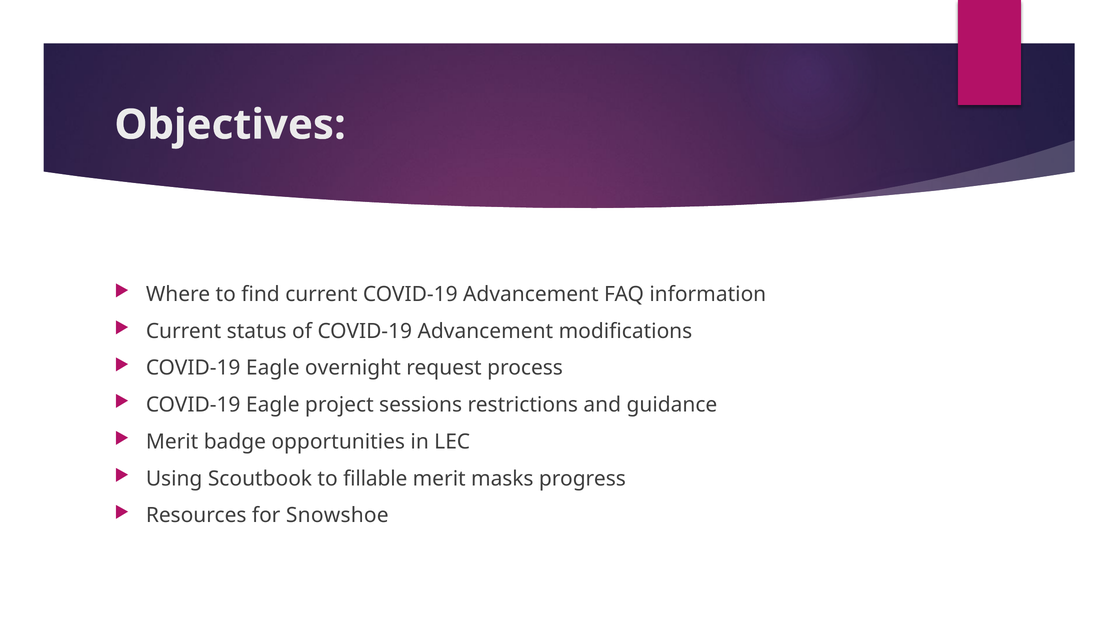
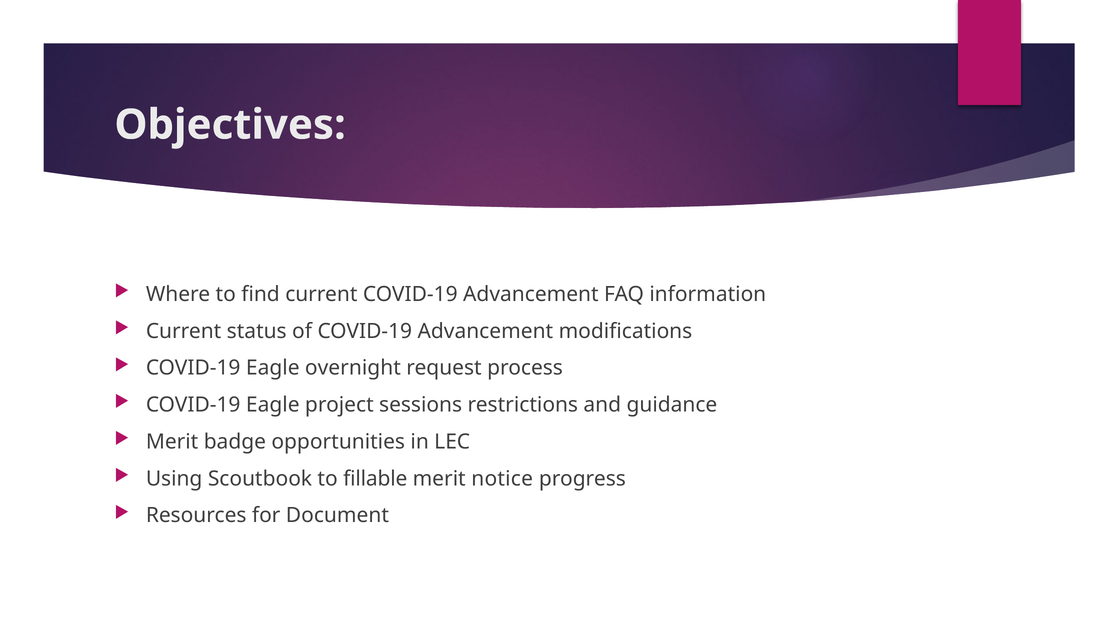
masks: masks -> notice
Snowshoe: Snowshoe -> Document
